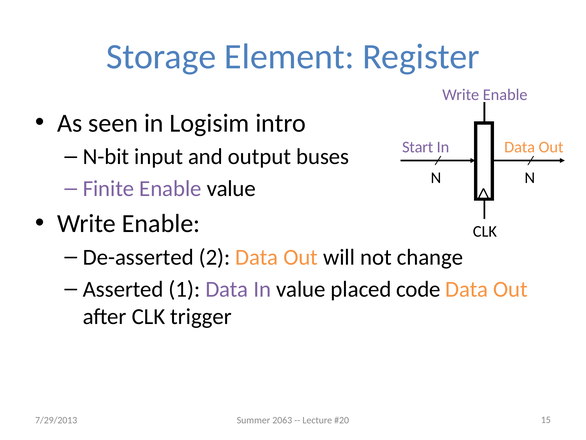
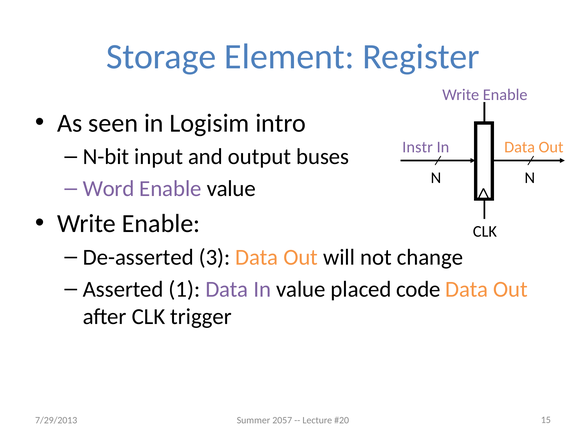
Start: Start -> Instr
Finite: Finite -> Word
2: 2 -> 3
2063: 2063 -> 2057
